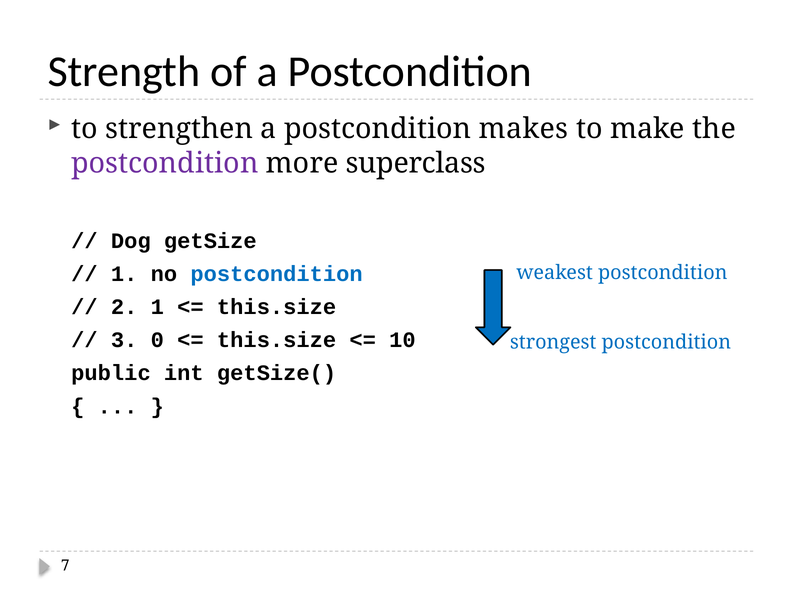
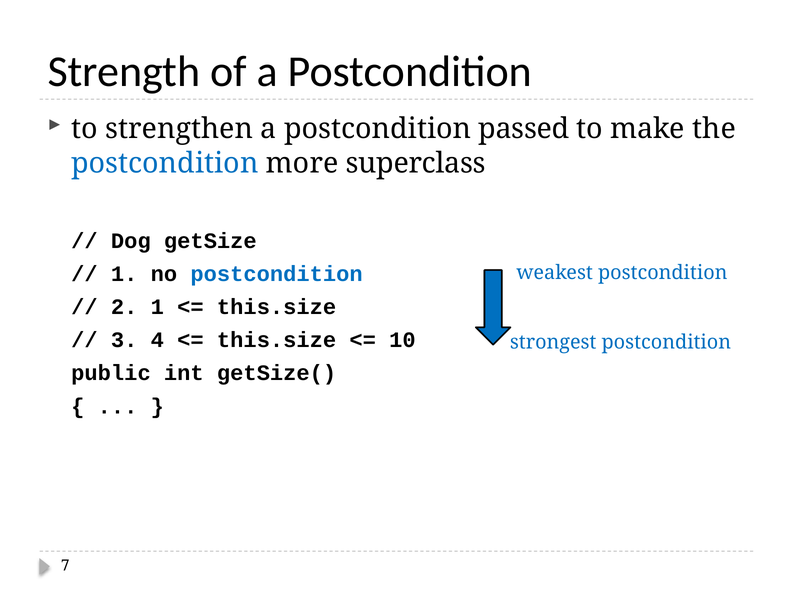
makes: makes -> passed
postcondition at (165, 163) colour: purple -> blue
0: 0 -> 4
